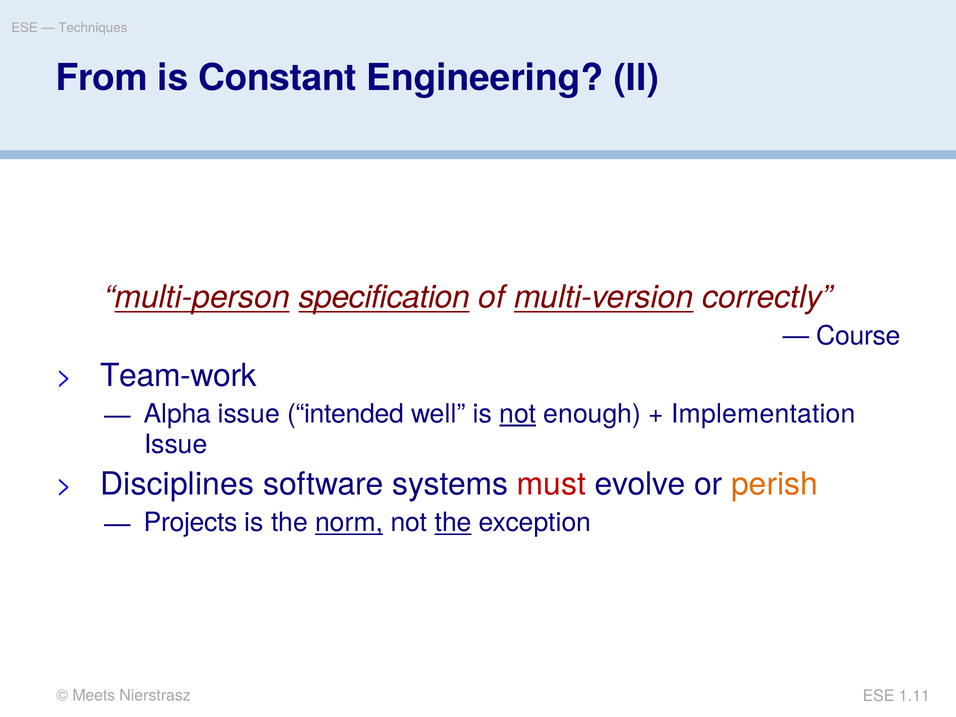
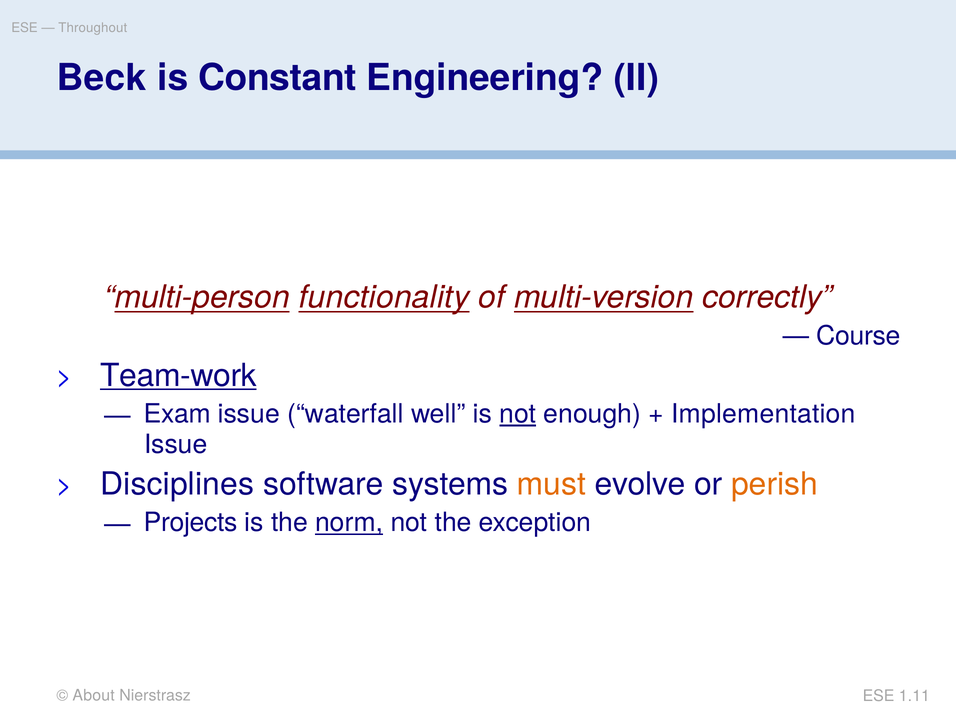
Techniques: Techniques -> Throughout
From: From -> Beck
specification: specification -> functionality
Team-work underline: none -> present
Alpha: Alpha -> Exam
intended: intended -> waterfall
must colour: red -> orange
the at (453, 523) underline: present -> none
Meets: Meets -> About
